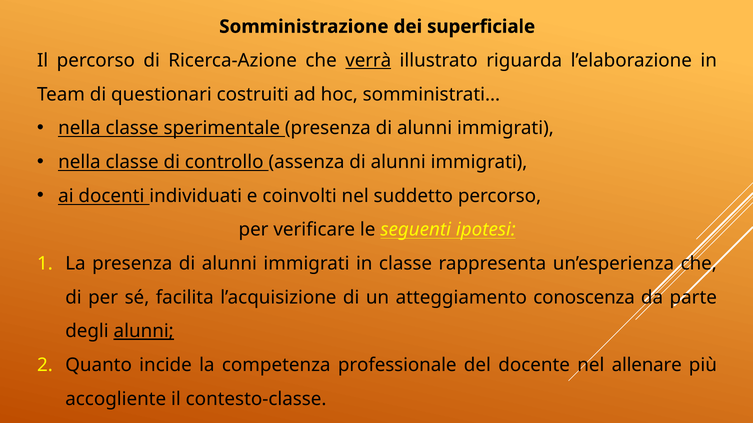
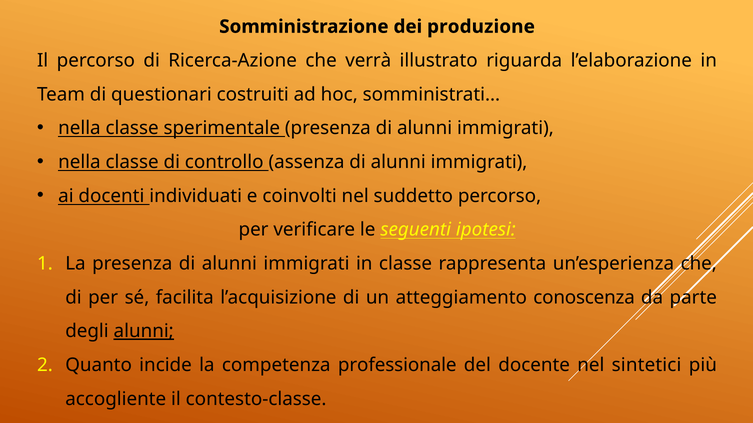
superficiale: superficiale -> produzione
verrà underline: present -> none
allenare: allenare -> sintetici
